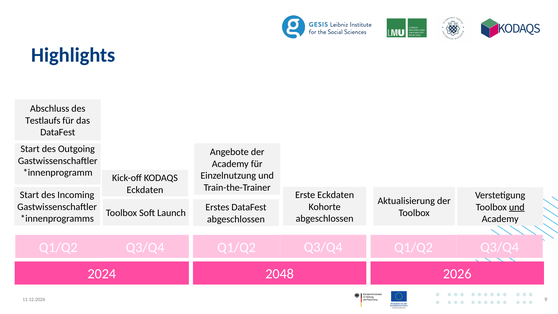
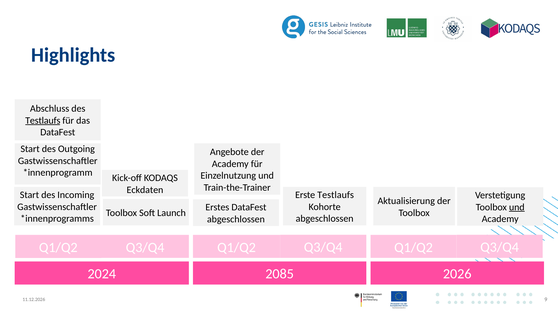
Testlaufs at (43, 120) underline: none -> present
Erste Eckdaten: Eckdaten -> Testlaufs
2048: 2048 -> 2085
